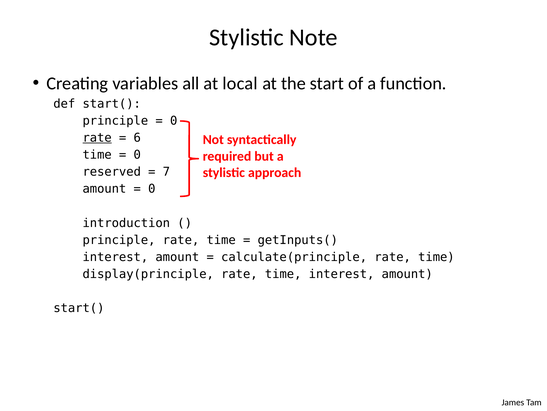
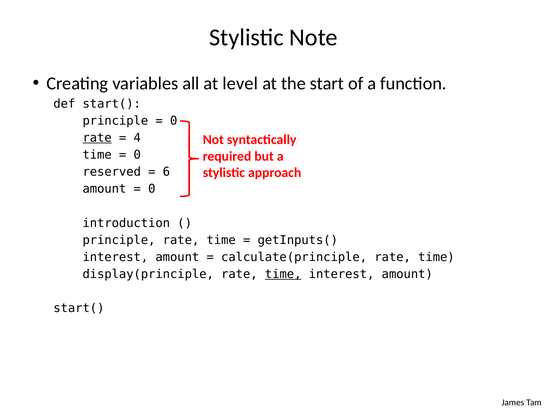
local: local -> level
6: 6 -> 4
7: 7 -> 6
time at (283, 274) underline: none -> present
